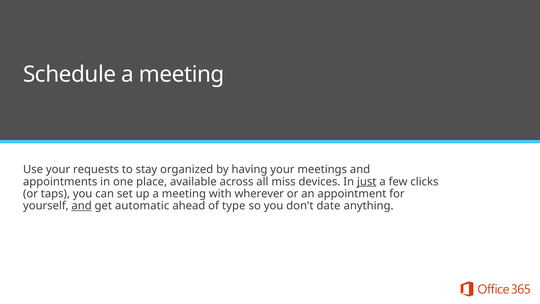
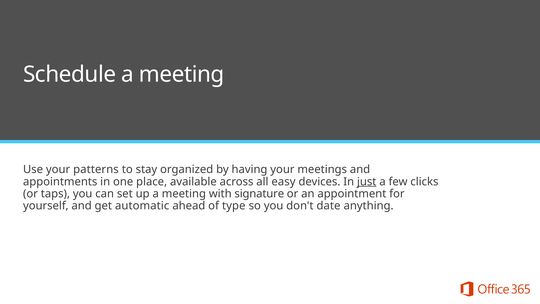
requests: requests -> patterns
miss: miss -> easy
wherever: wherever -> signature
and at (82, 206) underline: present -> none
